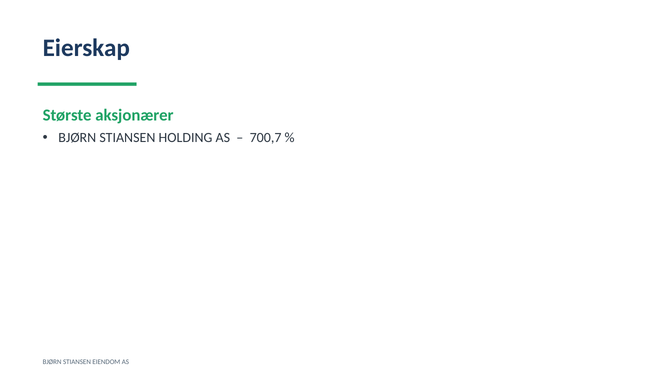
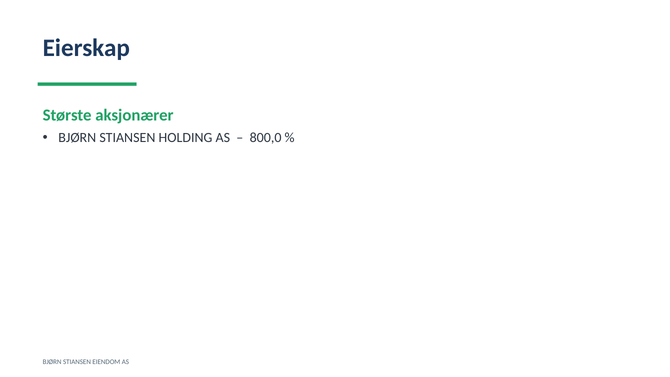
700,7: 700,7 -> 800,0
